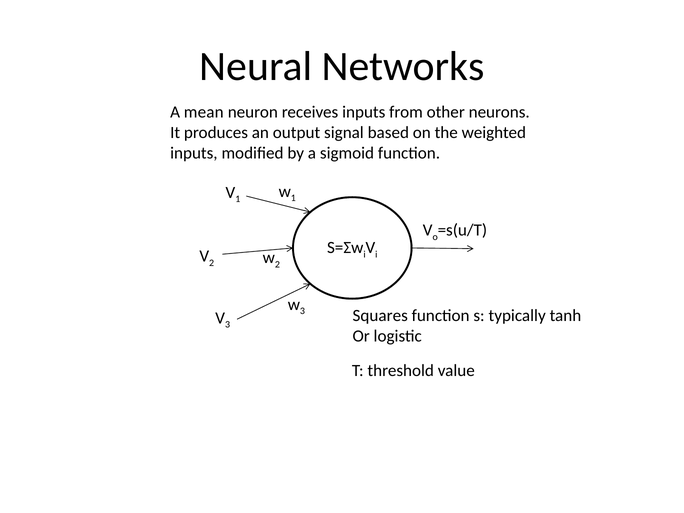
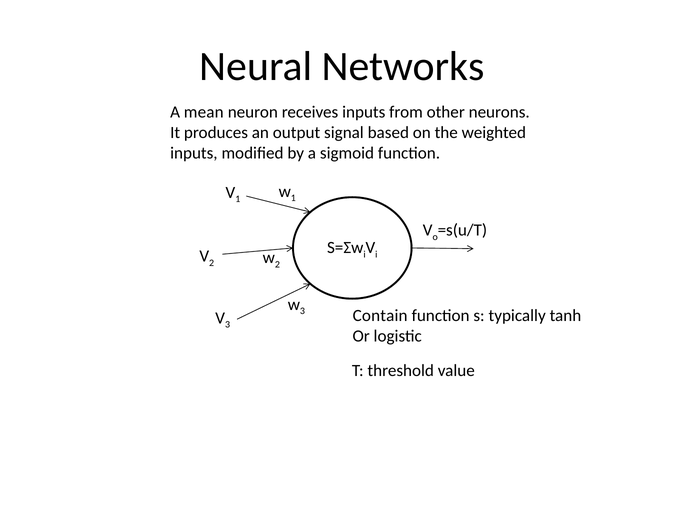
Squares: Squares -> Contain
